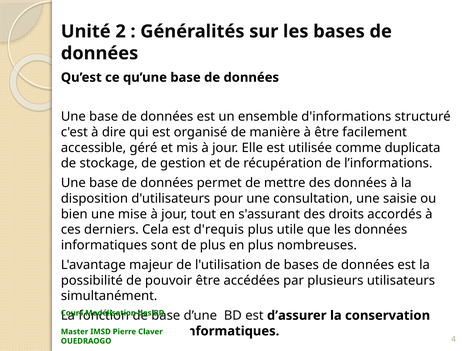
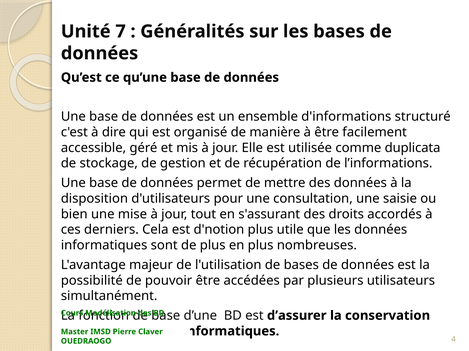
2: 2 -> 7
d'requis: d'requis -> d'notion
